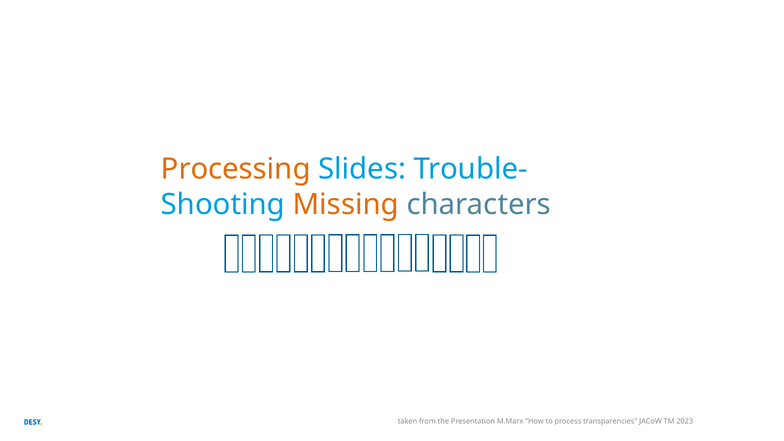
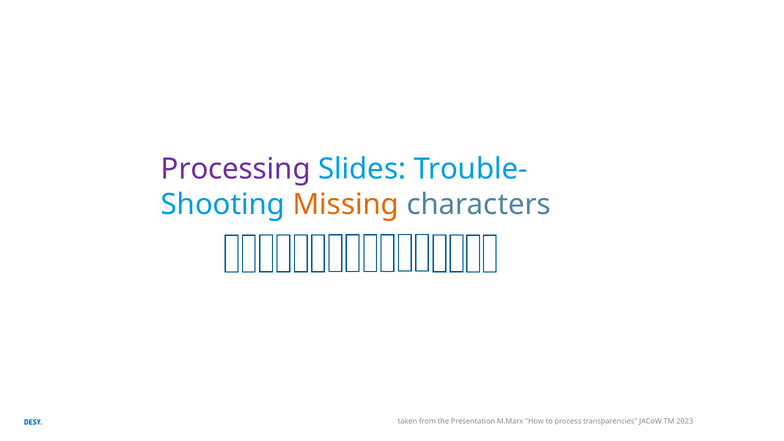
Processing colour: orange -> purple
